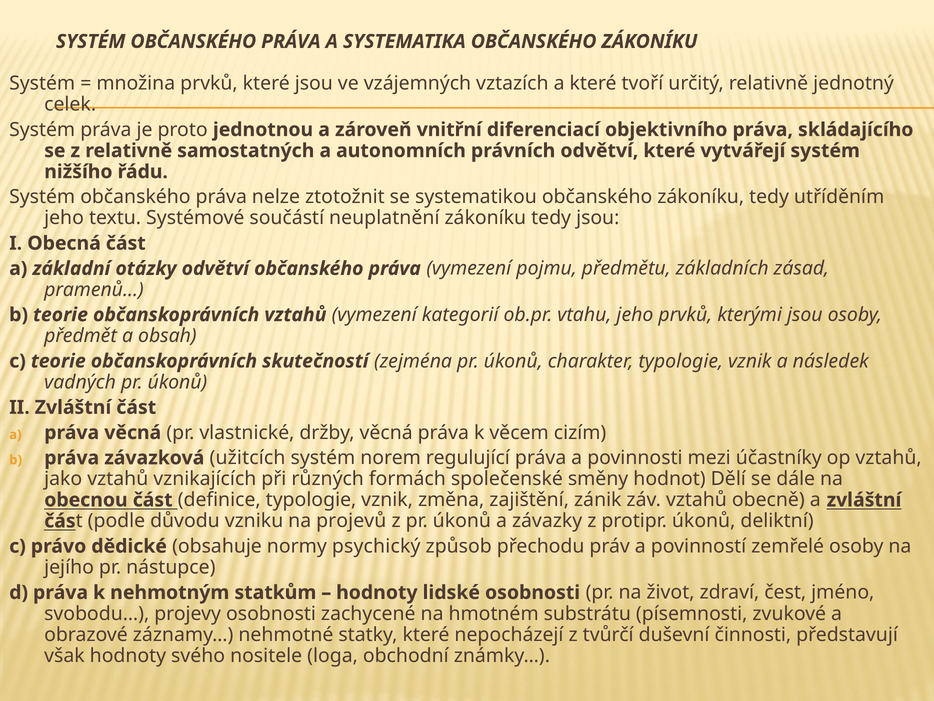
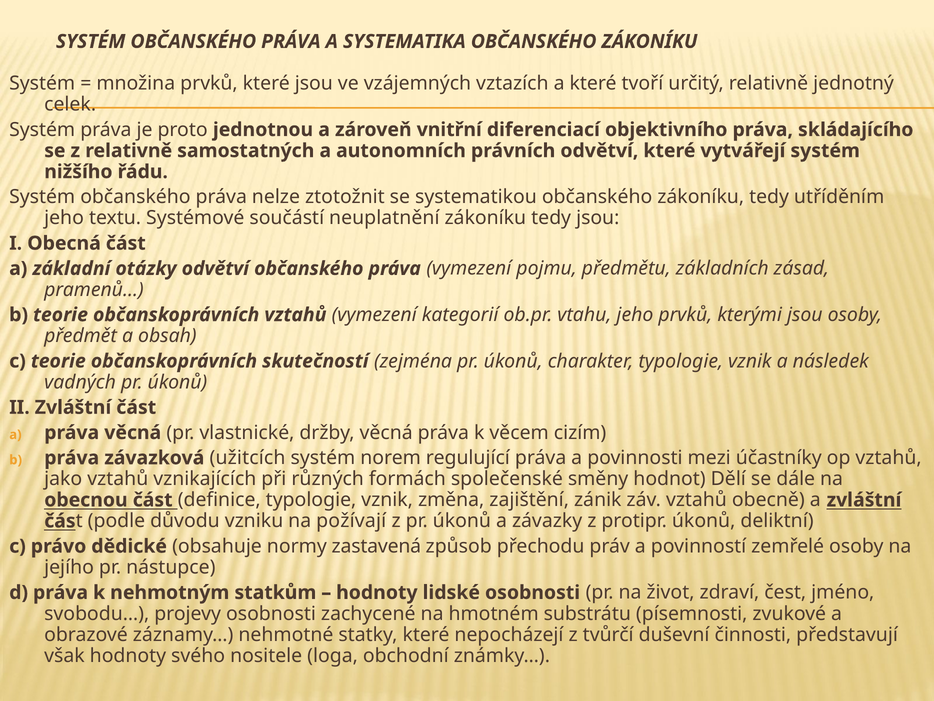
projevů: projevů -> požívají
psychický: psychický -> zastavená
